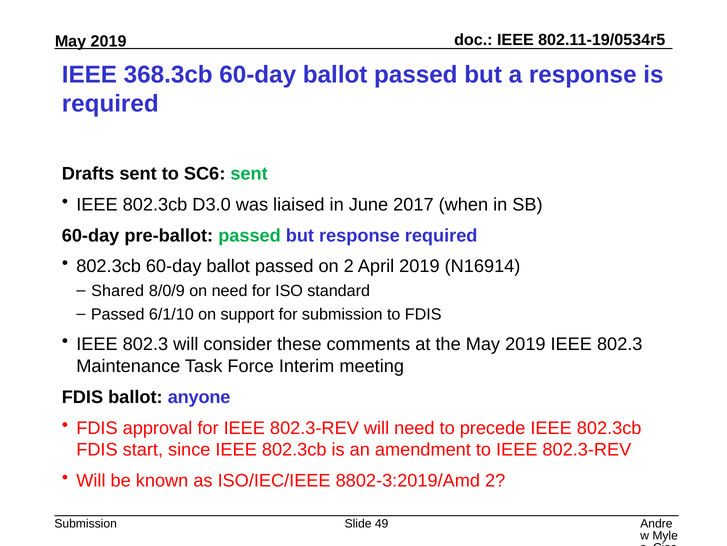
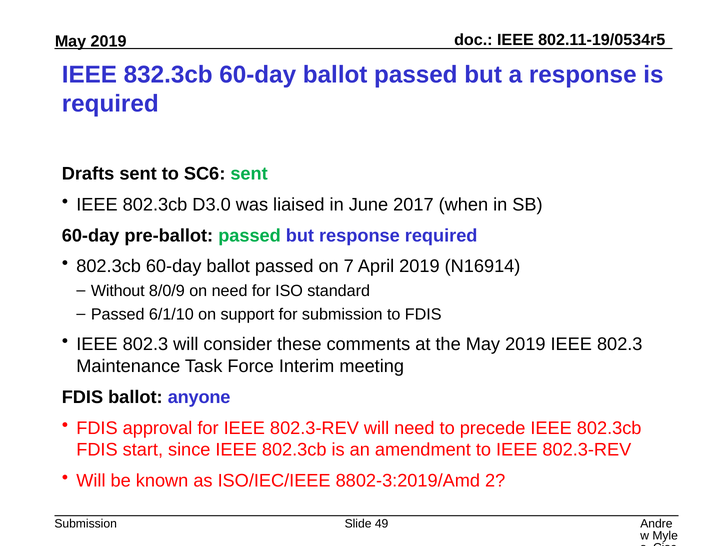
368.3cb: 368.3cb -> 832.3cb
on 2: 2 -> 7
Shared: Shared -> Without
